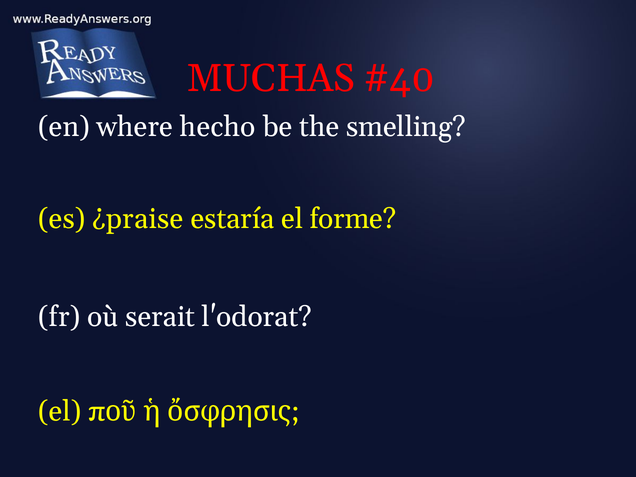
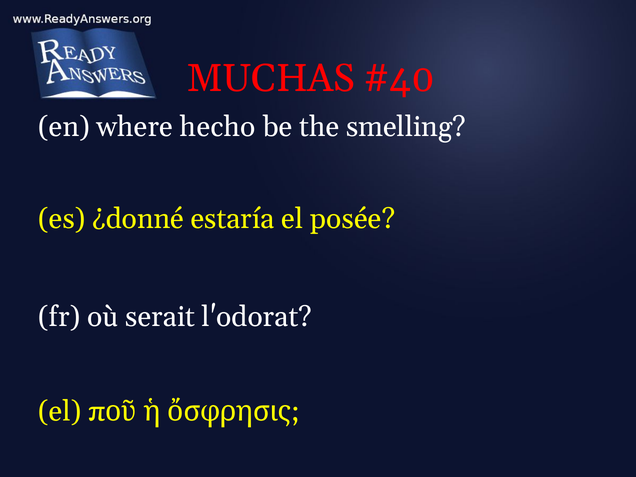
¿praise: ¿praise -> ¿donné
forme: forme -> posée
